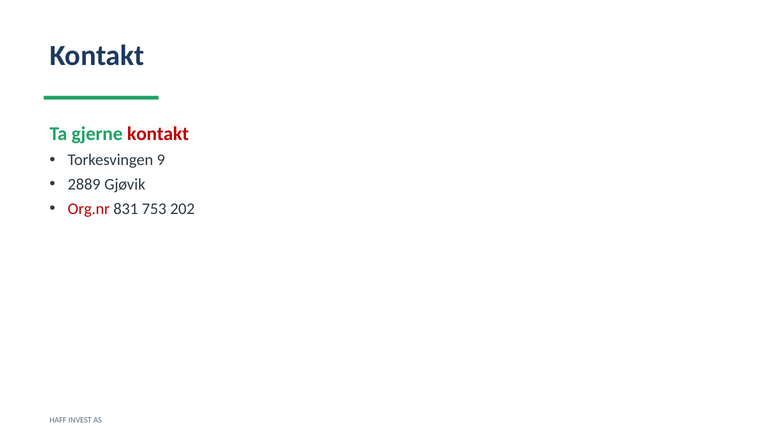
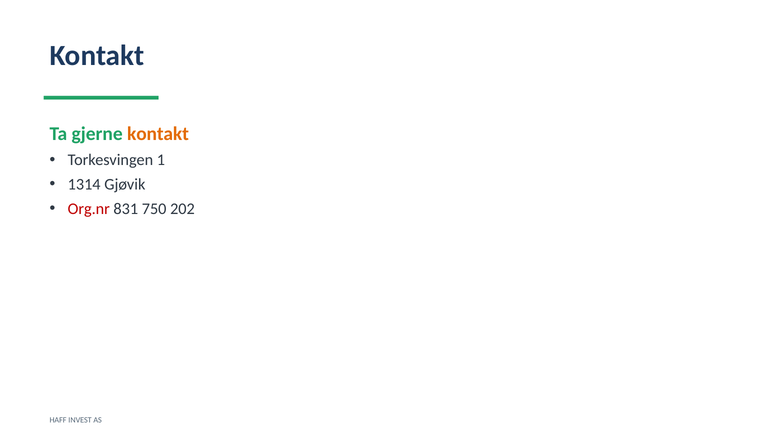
kontakt at (158, 134) colour: red -> orange
9: 9 -> 1
2889: 2889 -> 1314
753: 753 -> 750
